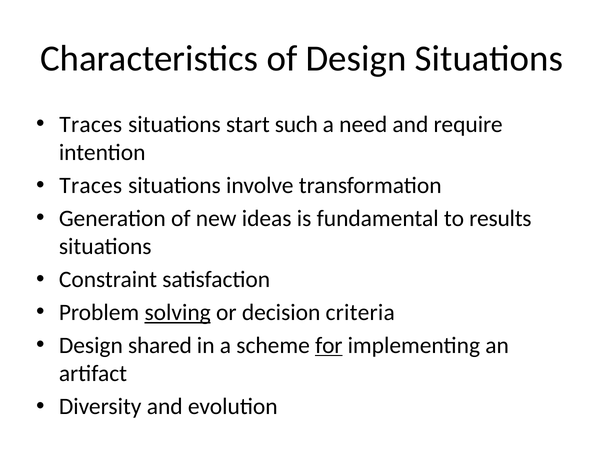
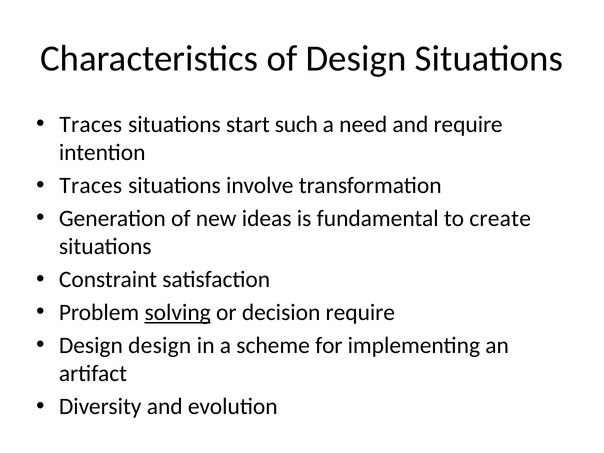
results: results -> create
decision criteria: criteria -> require
Design shared: shared -> design
for underline: present -> none
